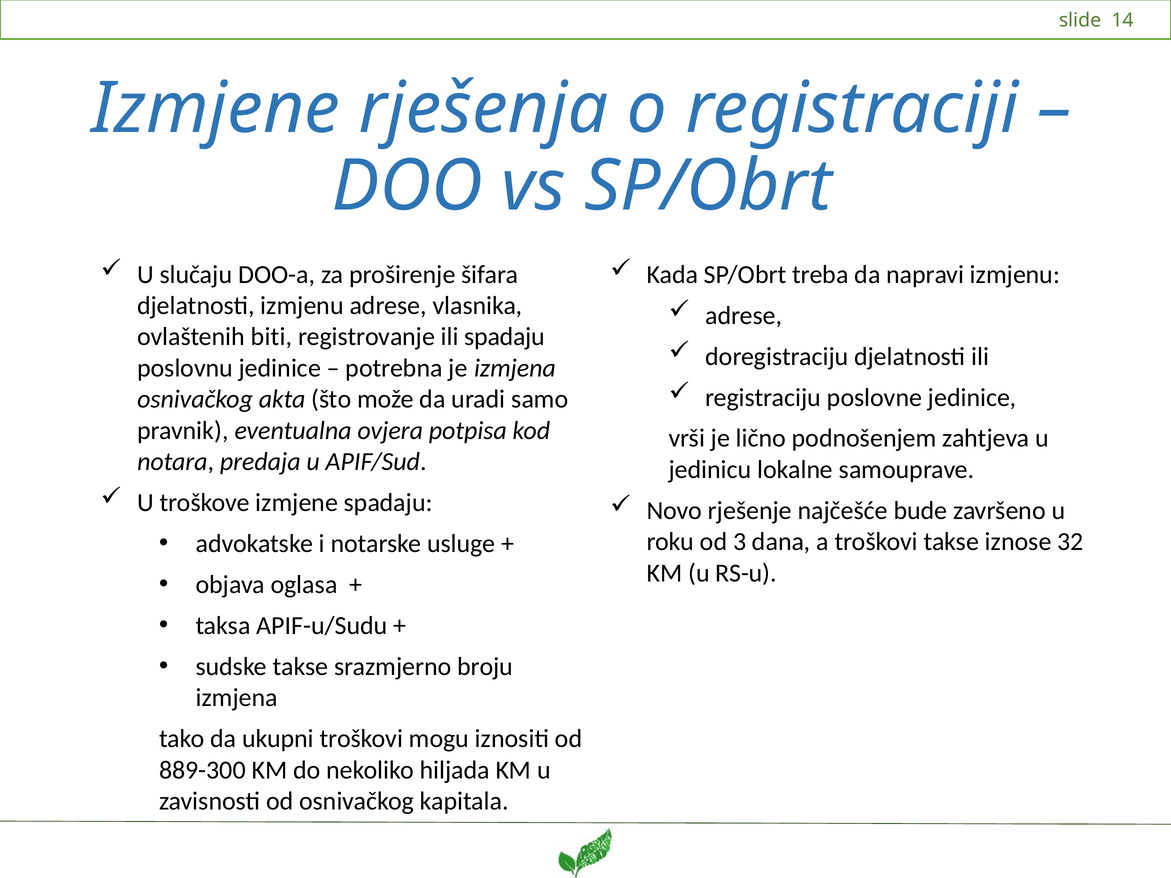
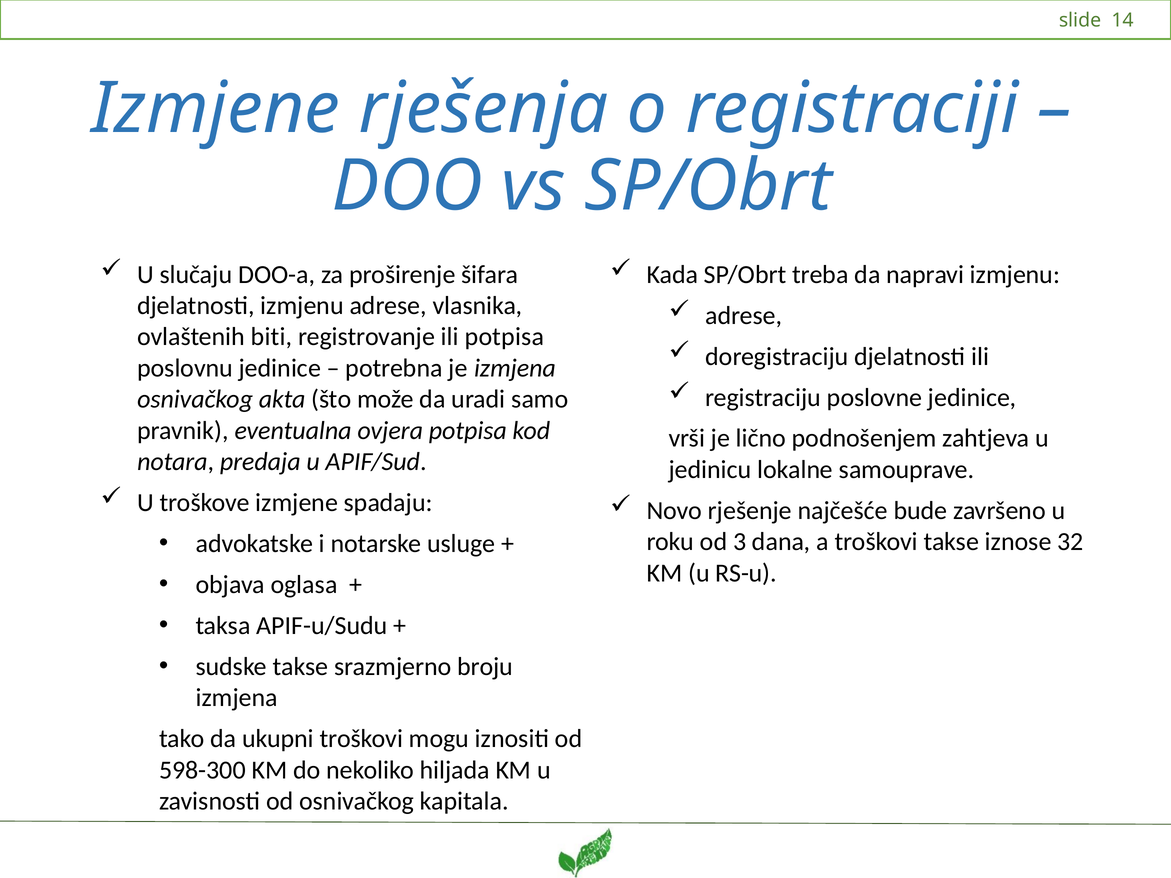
ili spadaju: spadaju -> potpisa
889-300: 889-300 -> 598-300
